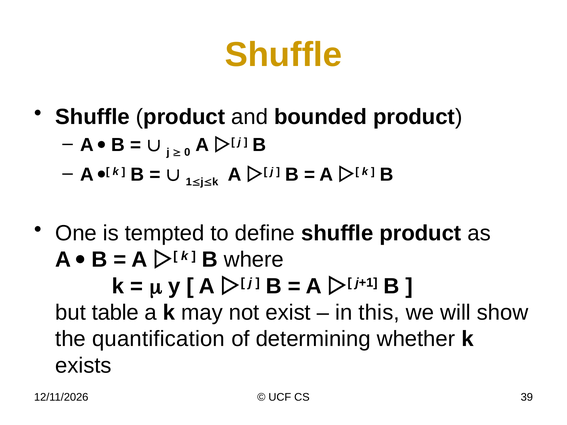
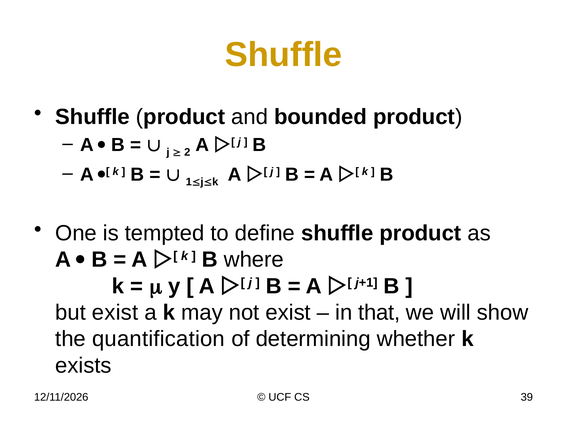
0: 0 -> 2
but table: table -> exist
this: this -> that
